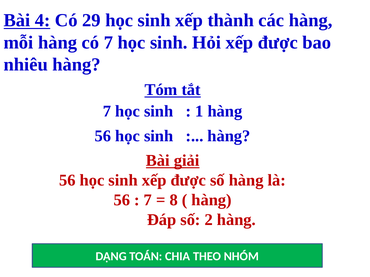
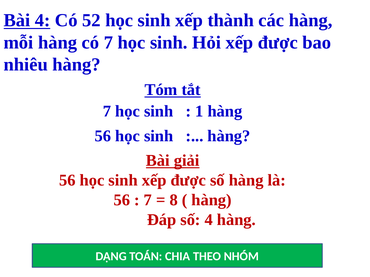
29: 29 -> 52
số 2: 2 -> 4
